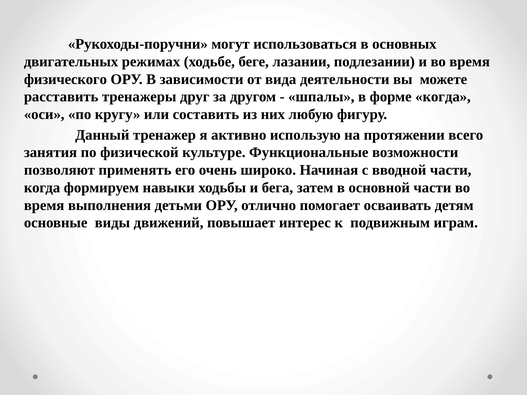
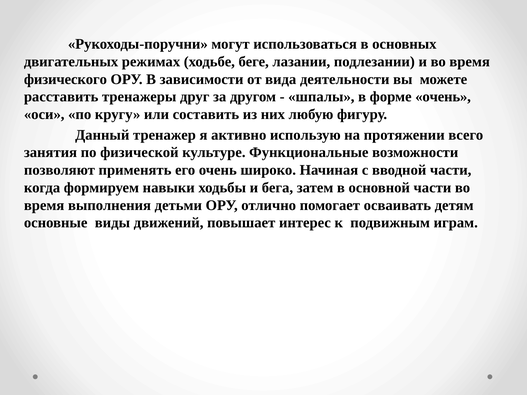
форме когда: когда -> очень
